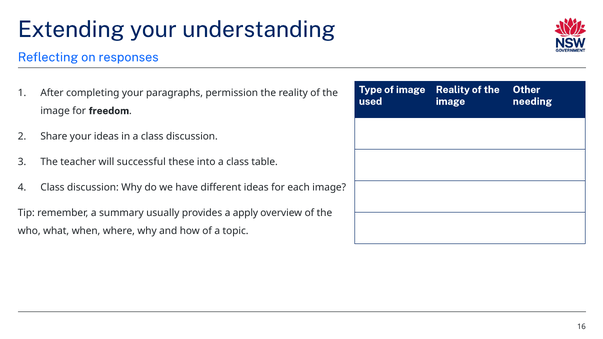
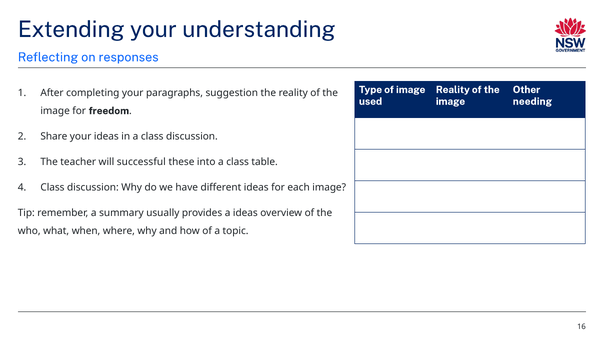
permission: permission -> suggestion
a apply: apply -> ideas
